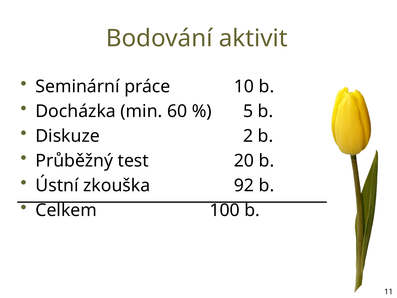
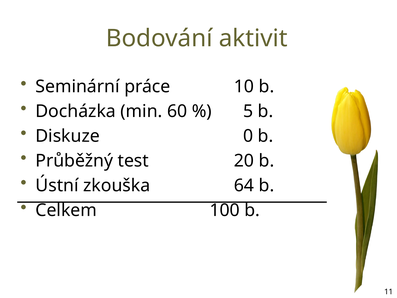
2: 2 -> 0
92: 92 -> 64
